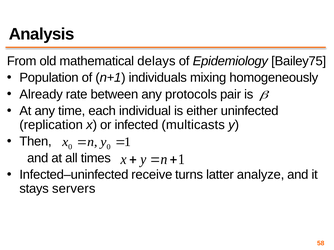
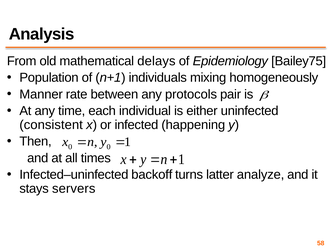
Already: Already -> Manner
replication: replication -> consistent
multicasts: multicasts -> happening
receive: receive -> backoff
